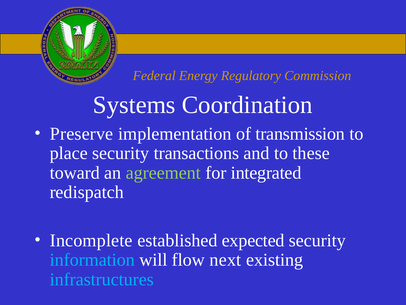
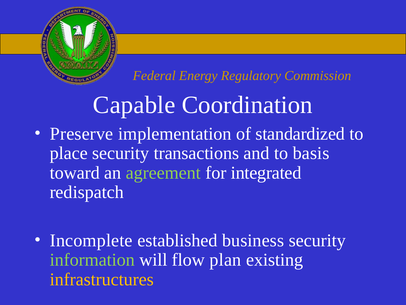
Systems: Systems -> Capable
transmission: transmission -> standardized
these: these -> basis
expected: expected -> business
information colour: light blue -> light green
next: next -> plan
infrastructures colour: light blue -> yellow
